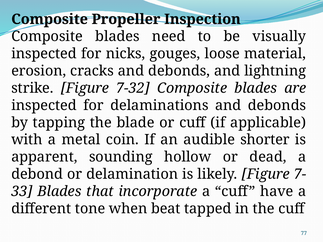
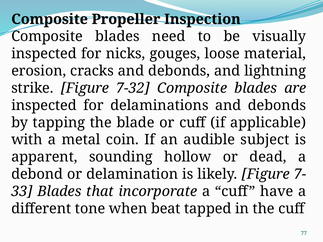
shorter: shorter -> subject
